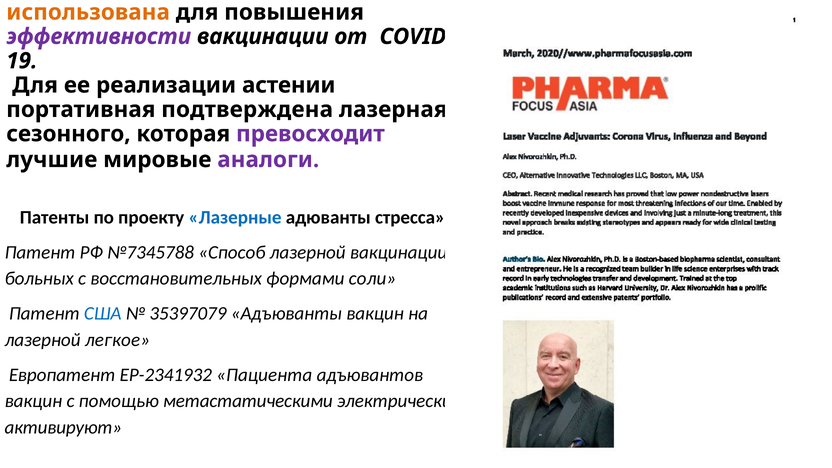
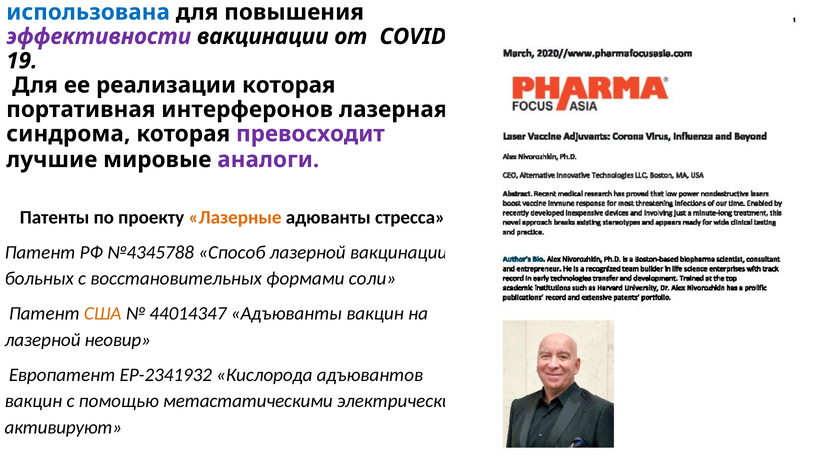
использована colour: orange -> blue
реализации астении: астении -> которая
подтверждена: подтверждена -> интерферонов
сезонного: сезонного -> синдрома
Лазерные colour: blue -> orange
№7345788: №7345788 -> №4345788
США colour: blue -> orange
35397079: 35397079 -> 44014347
легкое: легкое -> неовир
Пациента: Пациента -> Кислорода
